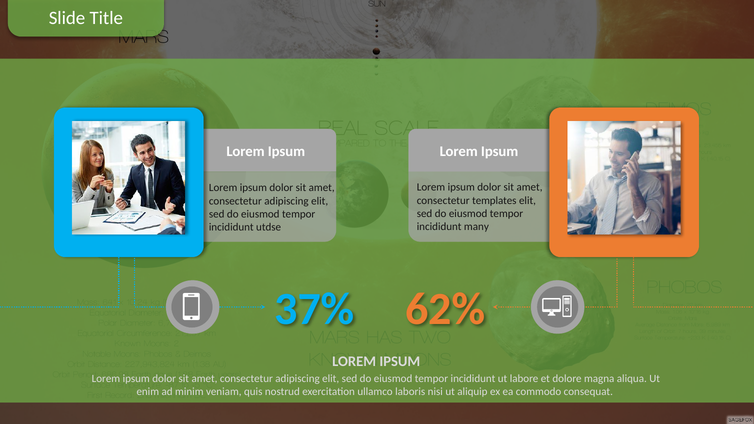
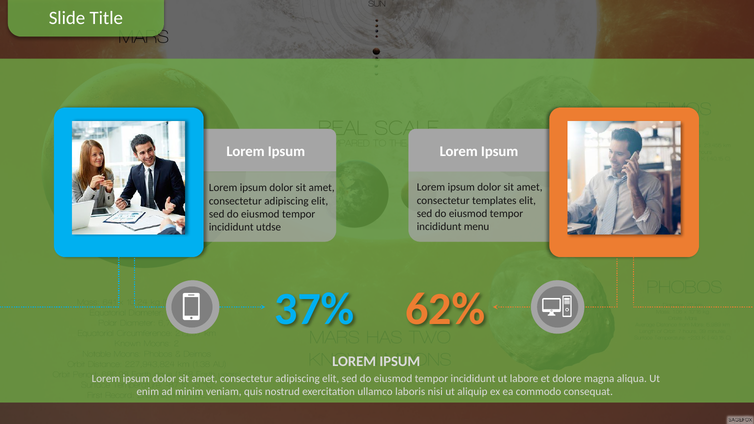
many: many -> menu
